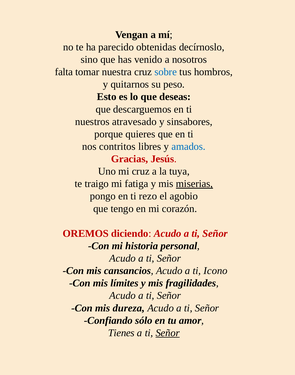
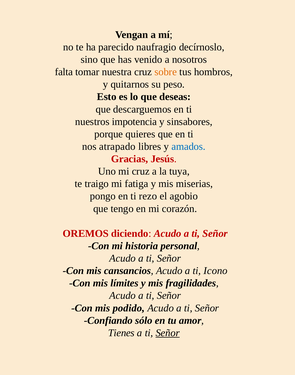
obtenidas: obtenidas -> naufragio
sobre colour: blue -> orange
atravesado: atravesado -> impotencia
contritos: contritos -> atrapado
miserias underline: present -> none
dureza: dureza -> podido
